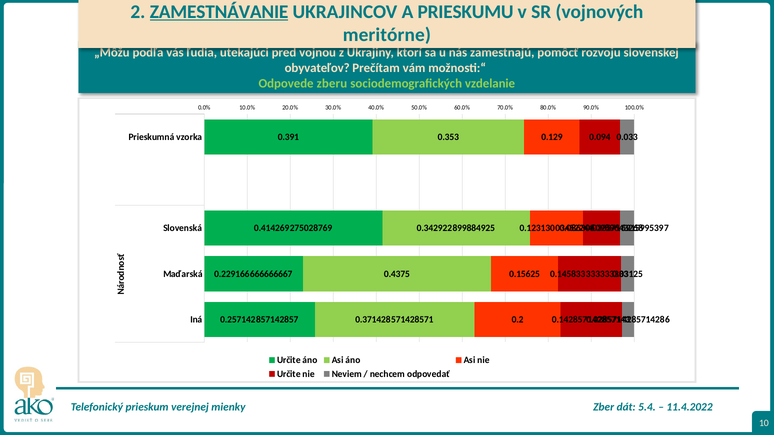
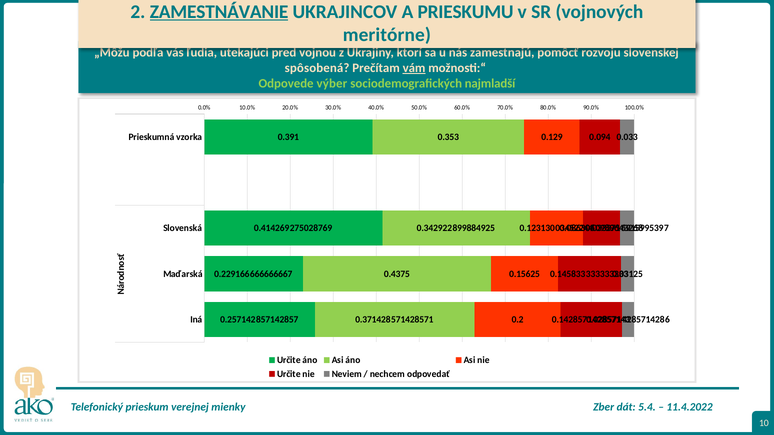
obyvateľov: obyvateľov -> spôsobená
vám underline: none -> present
zberu: zberu -> výber
vzdelanie: vzdelanie -> najmladší
